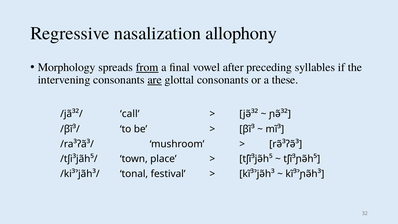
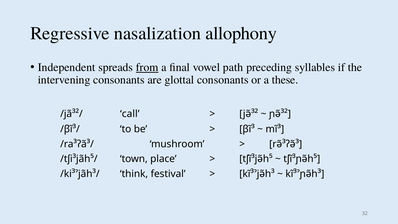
Morphology: Morphology -> Independent
after: after -> path
are underline: present -> none
tonal: tonal -> think
